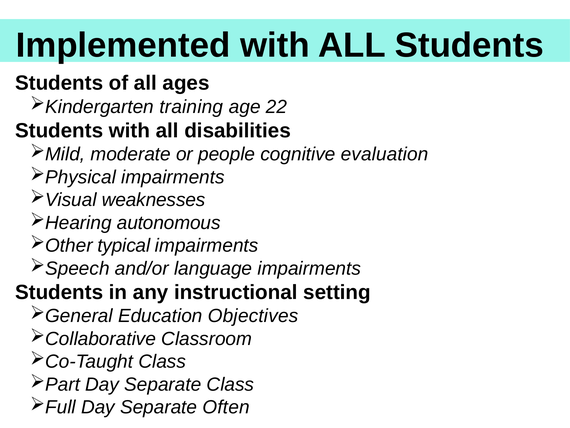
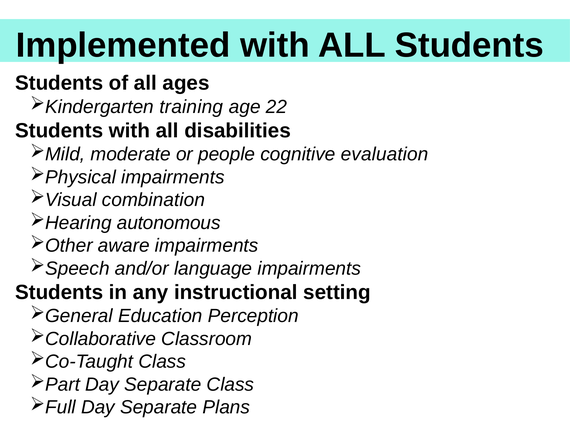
weaknesses: weaknesses -> combination
typical: typical -> aware
Objectives: Objectives -> Perception
Often: Often -> Plans
